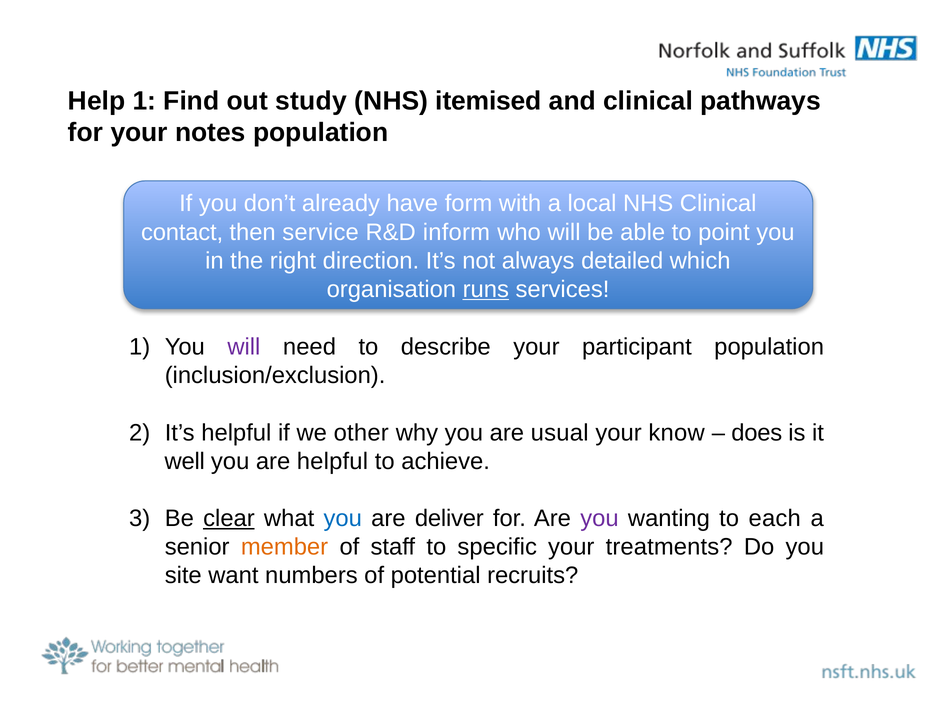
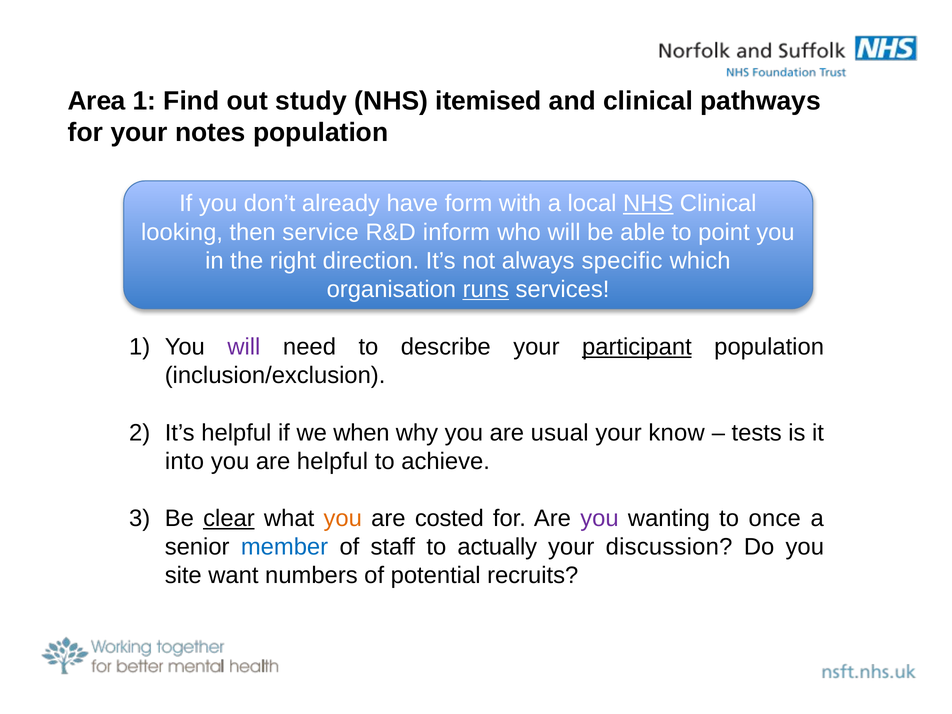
Help: Help -> Area
NHS at (648, 204) underline: none -> present
contact: contact -> looking
detailed: detailed -> specific
participant underline: none -> present
other: other -> when
does: does -> tests
well: well -> into
you at (343, 518) colour: blue -> orange
deliver: deliver -> costed
each: each -> once
member colour: orange -> blue
specific: specific -> actually
treatments: treatments -> discussion
